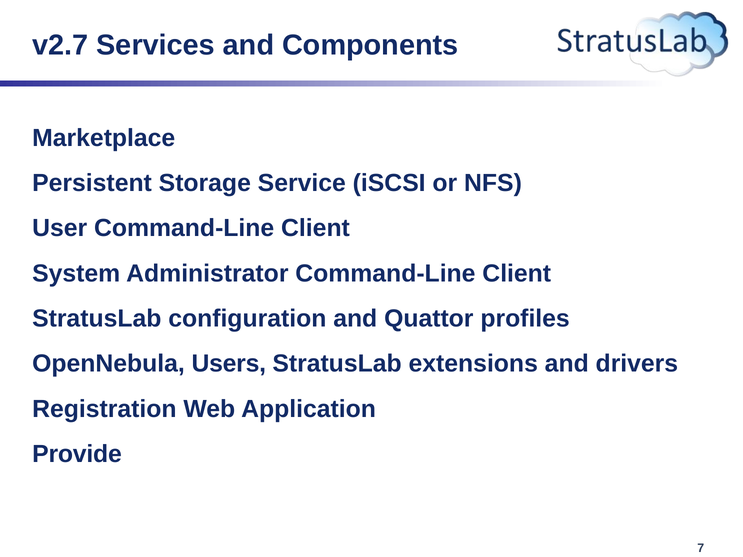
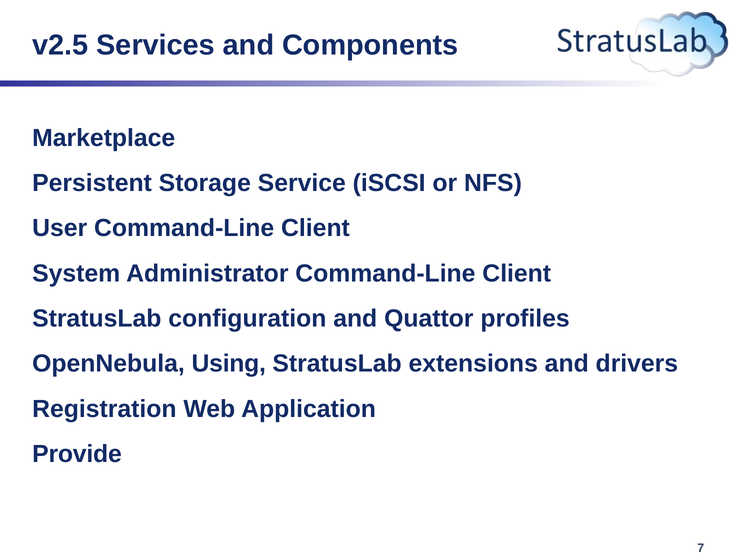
v2.7: v2.7 -> v2.5
Users: Users -> Using
